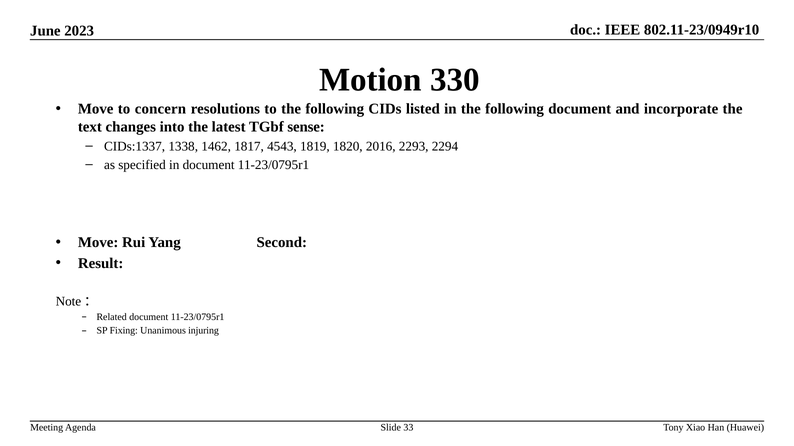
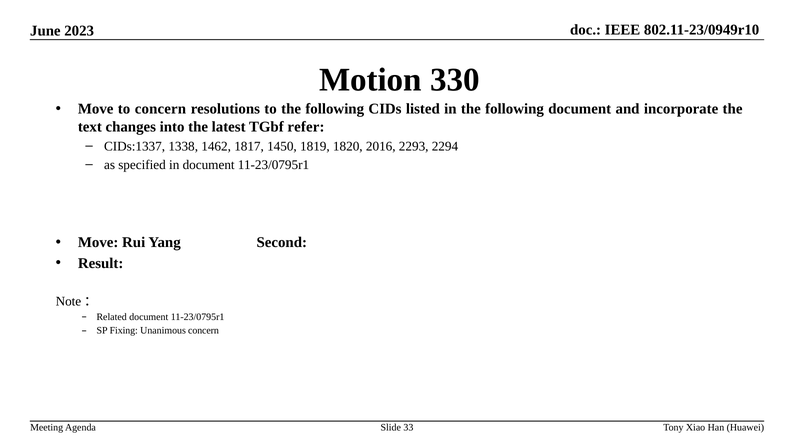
sense: sense -> refer
4543: 4543 -> 1450
Unanimous injuring: injuring -> concern
